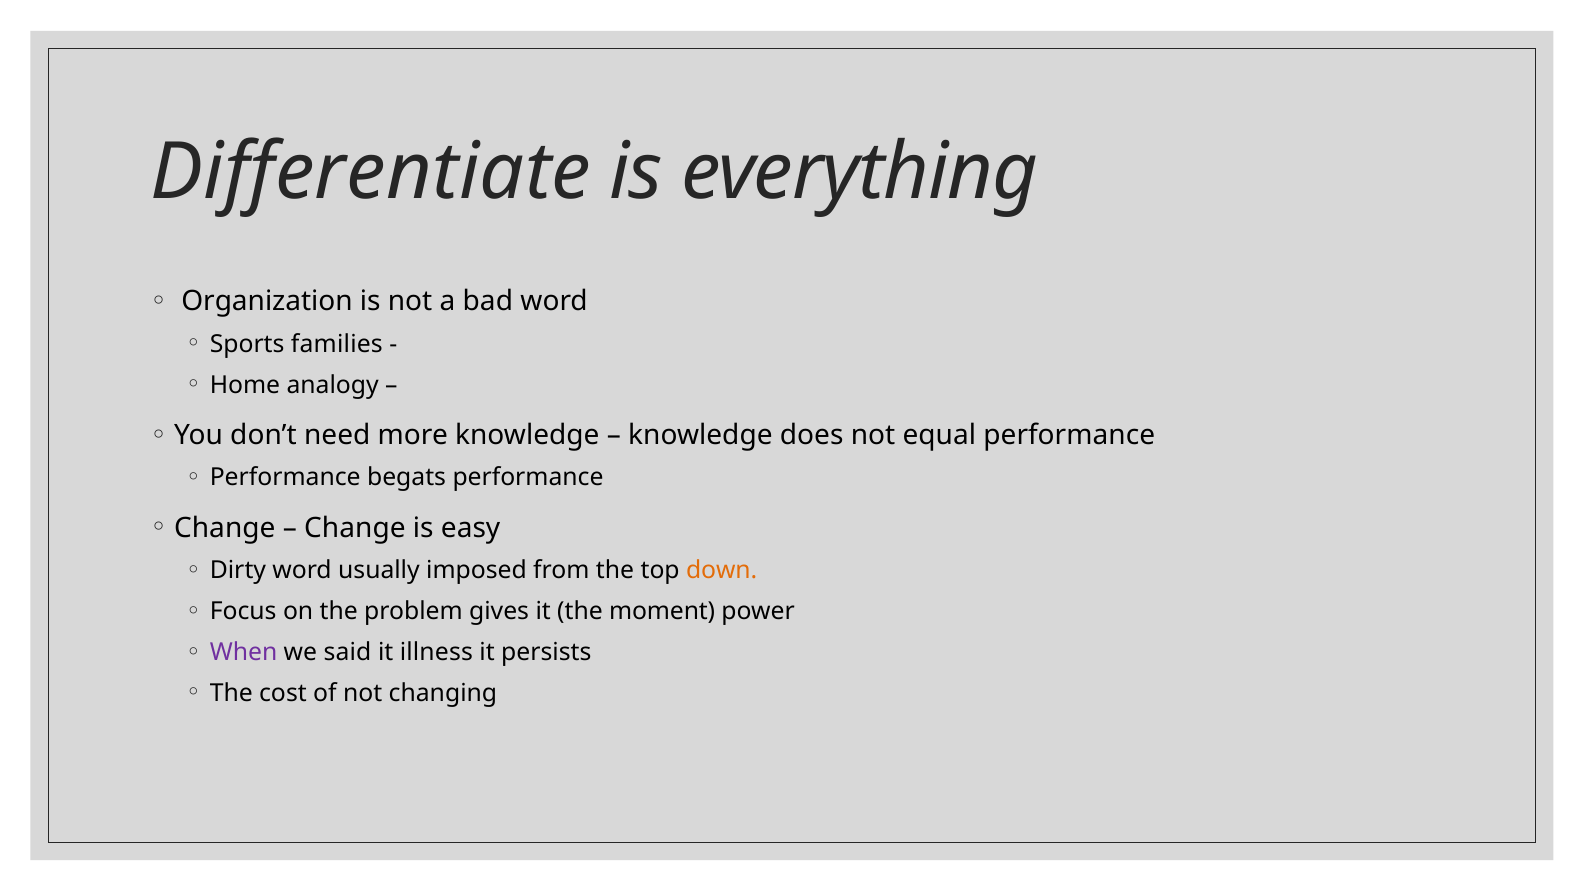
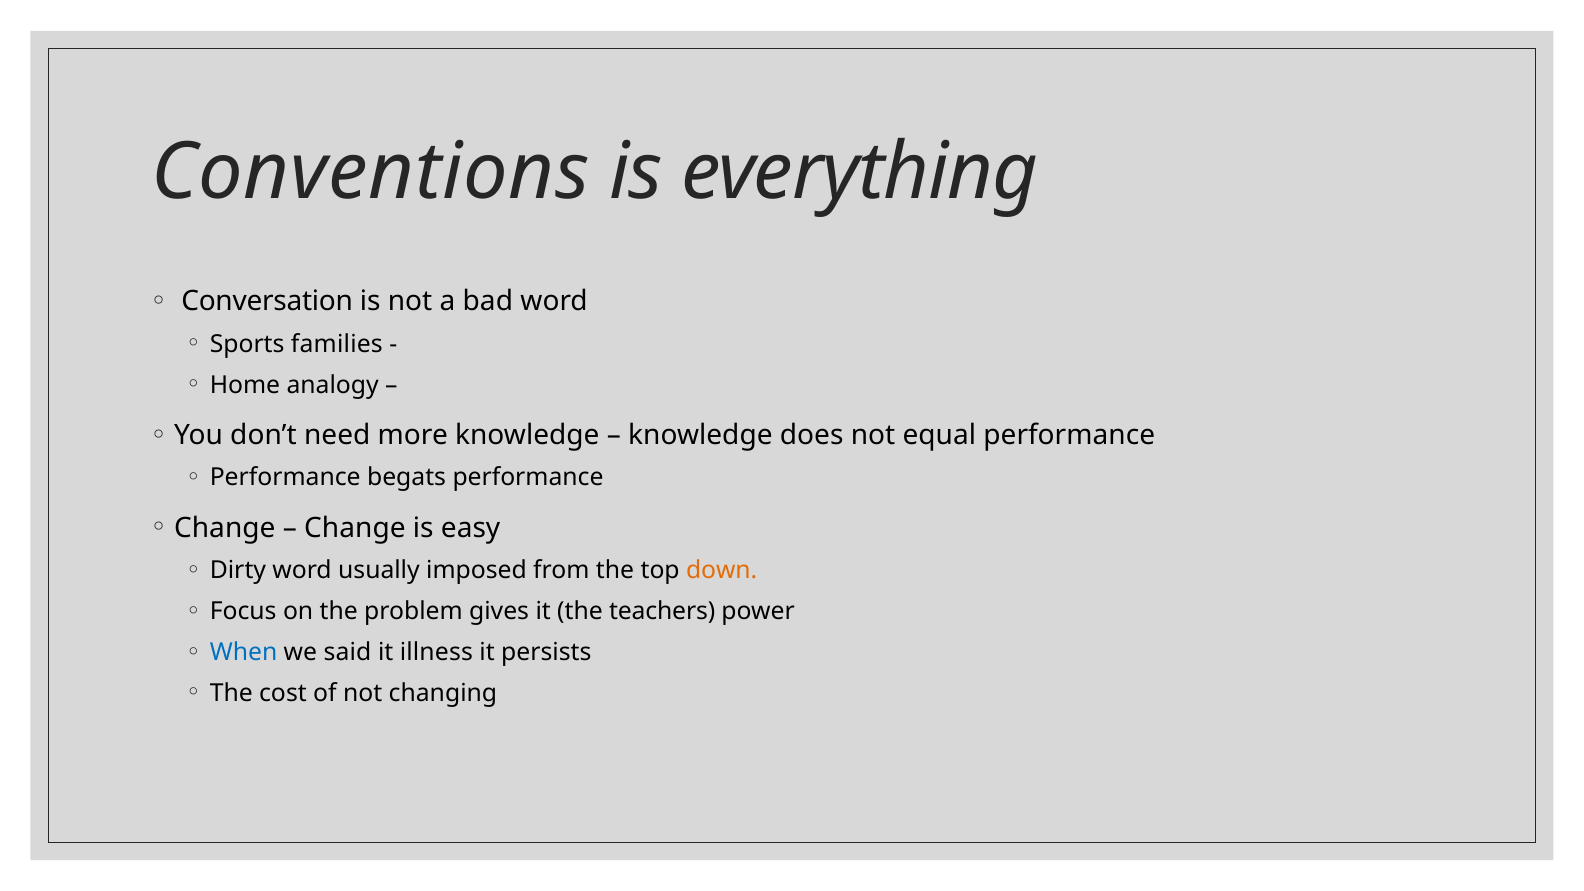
Differentiate: Differentiate -> Conventions
Organization: Organization -> Conversation
moment: moment -> teachers
When colour: purple -> blue
